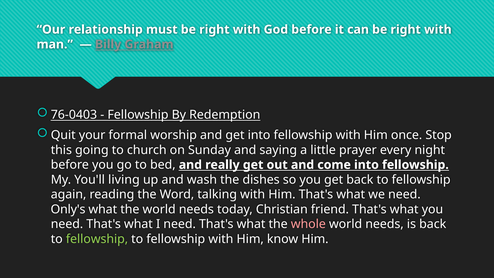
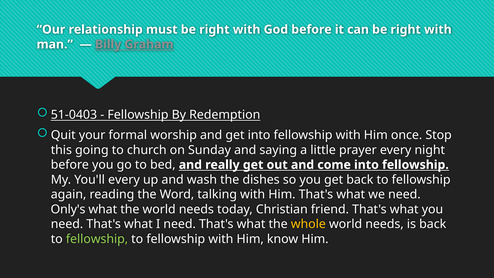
76-0403: 76-0403 -> 51-0403
You'll living: living -> every
whole colour: pink -> yellow
